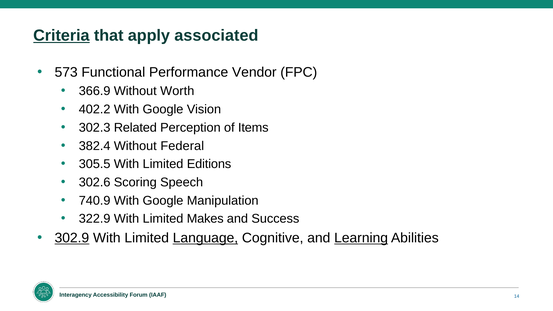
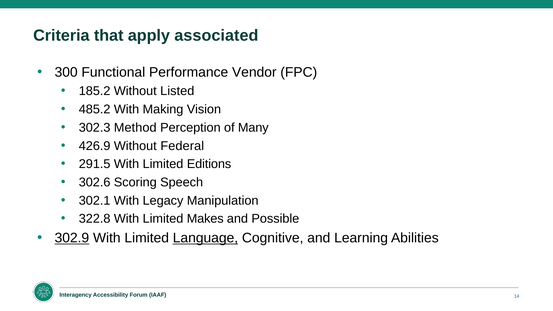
Criteria underline: present -> none
573: 573 -> 300
366.9: 366.9 -> 185.2
Worth: Worth -> Listed
402.2: 402.2 -> 485.2
Google at (163, 109): Google -> Making
Related: Related -> Method
Items: Items -> Many
382.4: 382.4 -> 426.9
305.5: 305.5 -> 291.5
740.9: 740.9 -> 302.1
Google at (163, 201): Google -> Legacy
322.9: 322.9 -> 322.8
Success: Success -> Possible
Learning underline: present -> none
